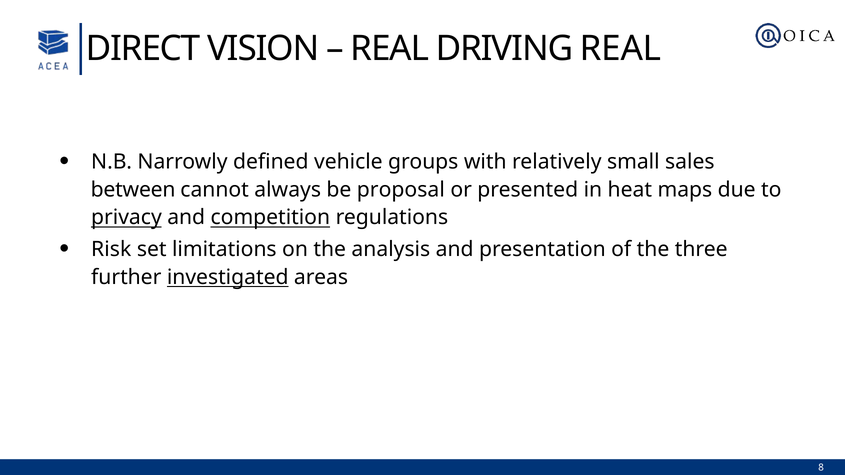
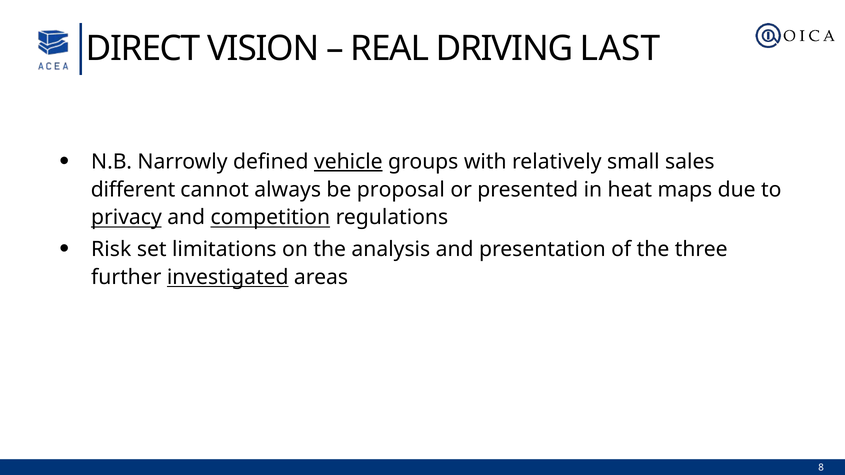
DRIVING REAL: REAL -> LAST
vehicle underline: none -> present
between: between -> different
